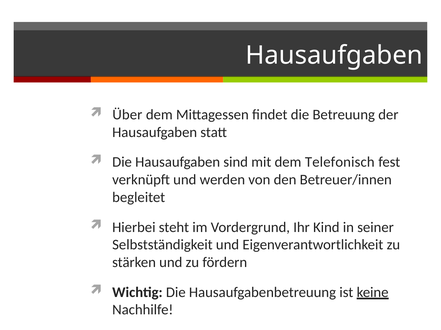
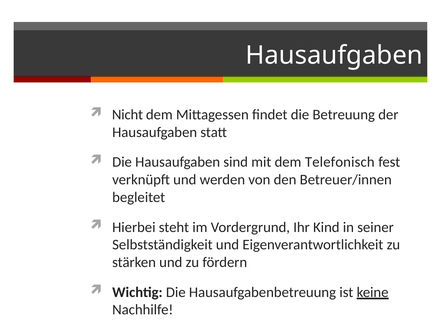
Über: Über -> Nicht
